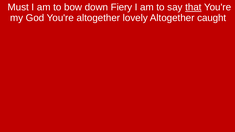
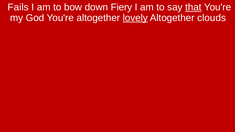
Must: Must -> Fails
lovely underline: none -> present
caught: caught -> clouds
